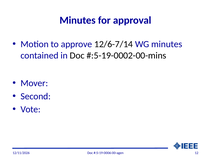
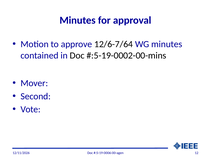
12/6-7/14: 12/6-7/14 -> 12/6-7/64
